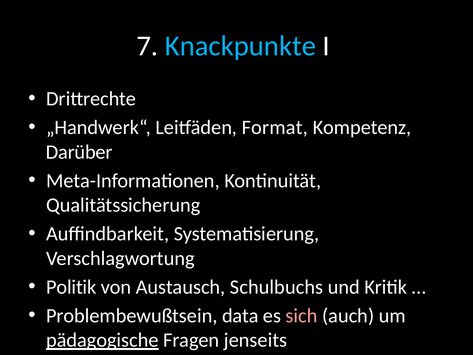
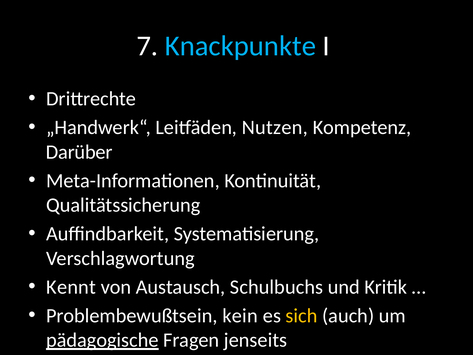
Format: Format -> Nutzen
Politik: Politik -> Kennt
data: data -> kein
sich colour: pink -> yellow
